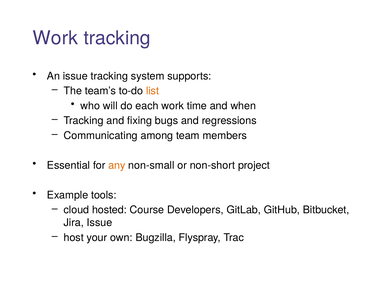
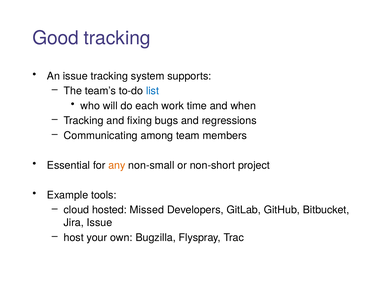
Work at (55, 38): Work -> Good
list colour: orange -> blue
Course: Course -> Missed
